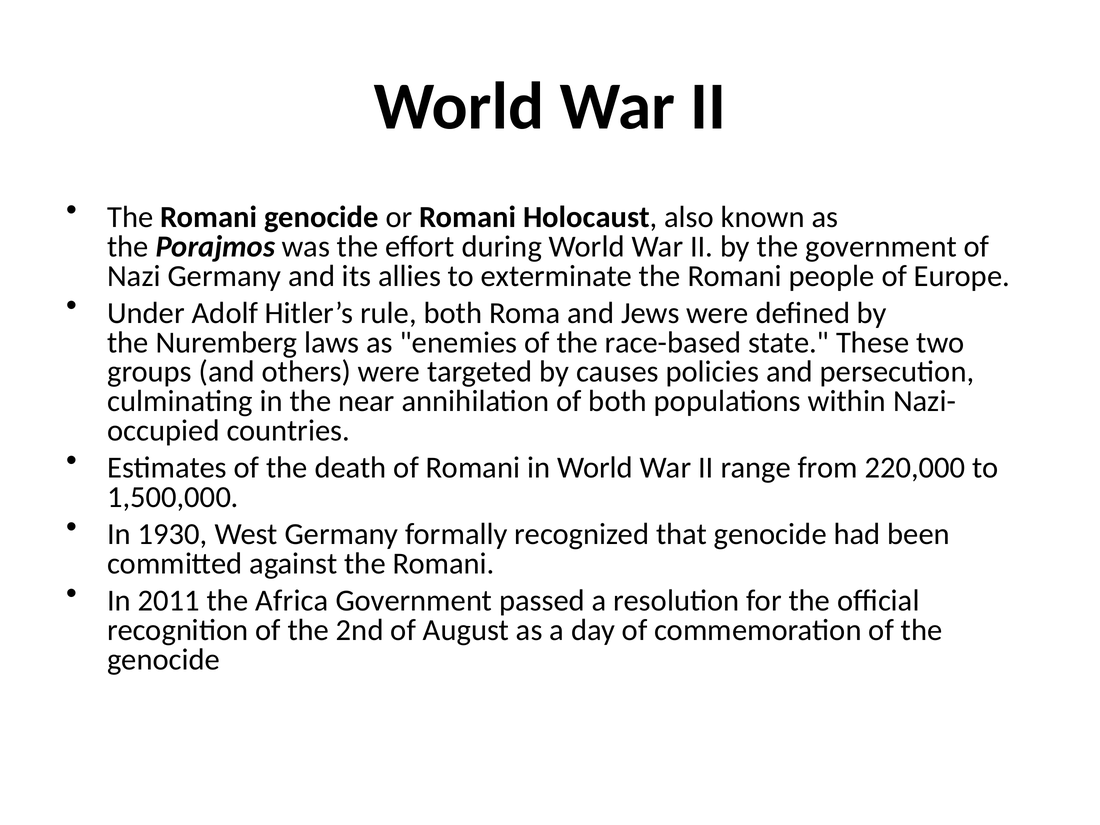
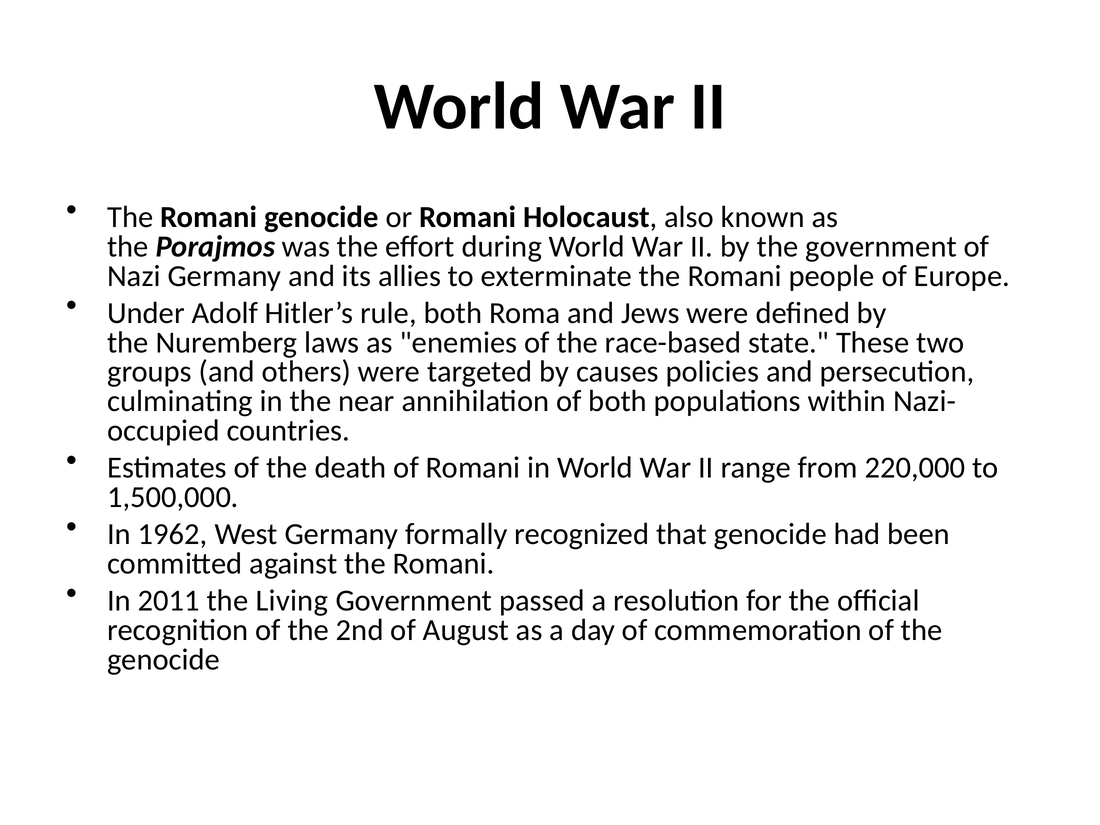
1930: 1930 -> 1962
Africa: Africa -> Living
